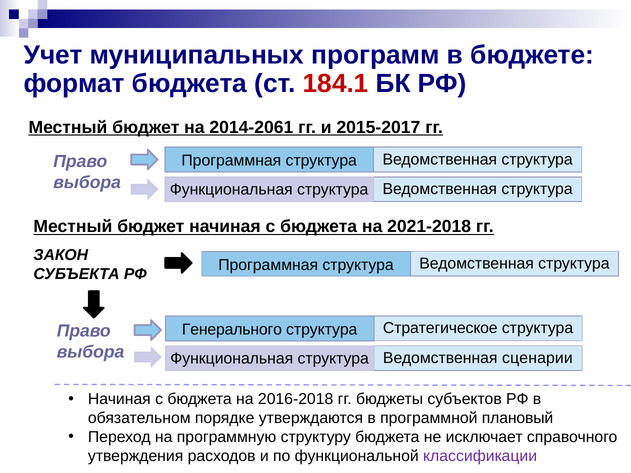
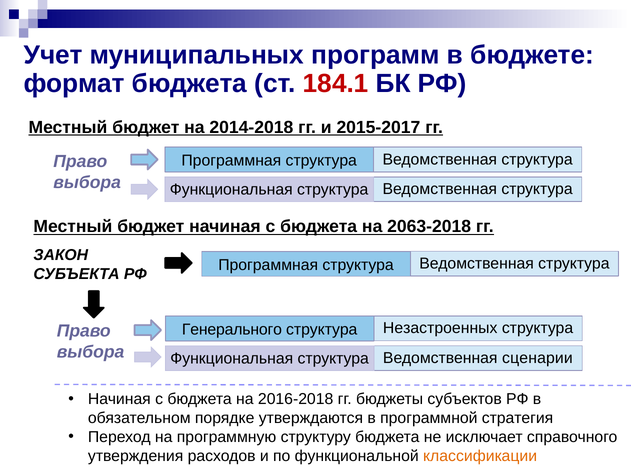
2014-2061: 2014-2061 -> 2014-2018
2021-2018: 2021-2018 -> 2063-2018
Стратегическое: Стратегическое -> Незастроенных
плановый: плановый -> стратегия
классификации colour: purple -> orange
